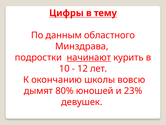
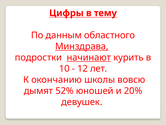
Минздрава underline: none -> present
80%: 80% -> 52%
23%: 23% -> 20%
